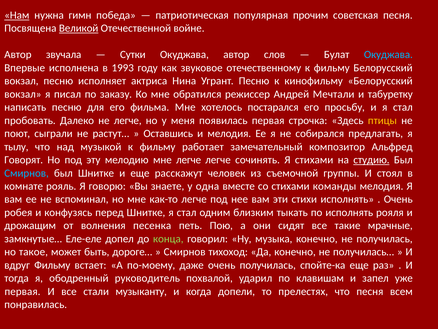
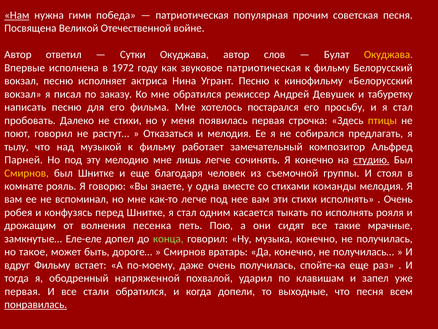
Великой underline: present -> none
звучала: звучала -> ответил
Окуджава at (388, 55) colour: light blue -> yellow
1993: 1993 -> 1972
звуковое отечественному: отечественному -> патриотическая
Мечтали: Мечтали -> Девушек
не легче: легче -> стихи
поют сыграли: сыграли -> говорил
Оставшись: Оставшись -> Отказаться
Говорят: Говорят -> Парней
мне легче: легче -> лишь
Я стихами: стихами -> конечно
Смирнов at (27, 173) colour: light blue -> yellow
расскажут: расскажут -> благодаря
близким: близким -> касается
тихоход: тихоход -> вратарь
руководитель: руководитель -> напряженной
стали музыканту: музыканту -> обратился
прелестях: прелестях -> выходные
понравилась underline: none -> present
